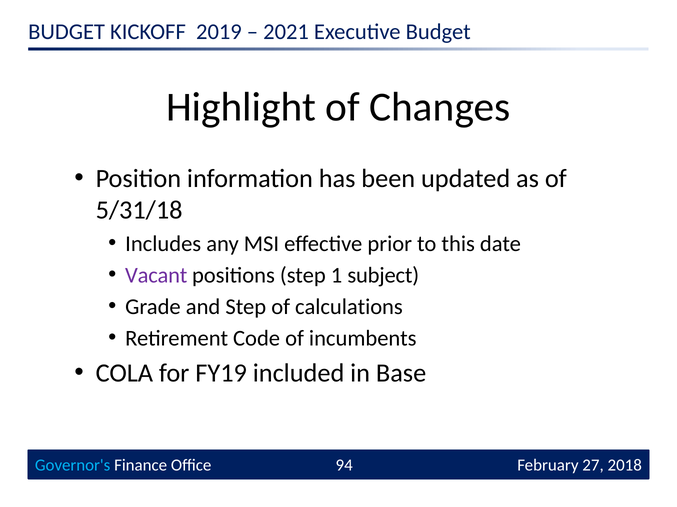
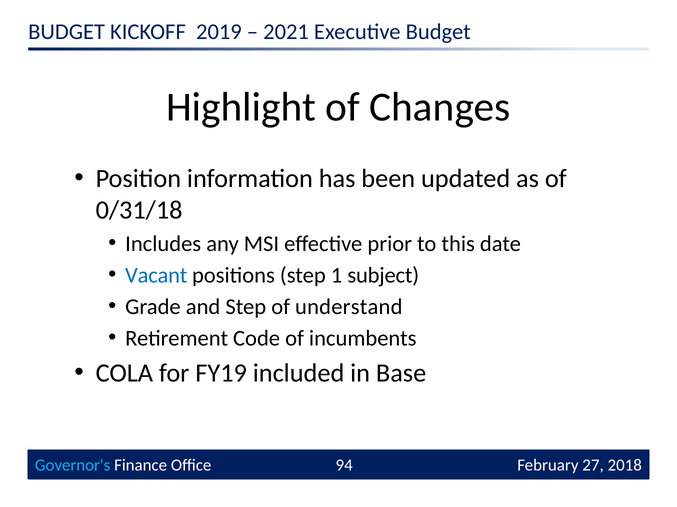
5/31/18: 5/31/18 -> 0/31/18
Vacant colour: purple -> blue
calculations: calculations -> understand
